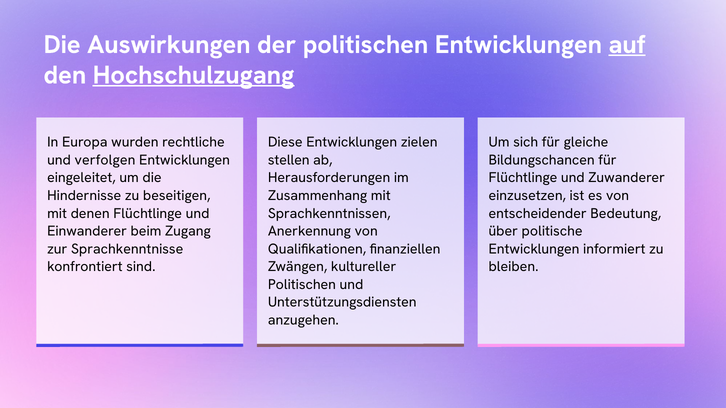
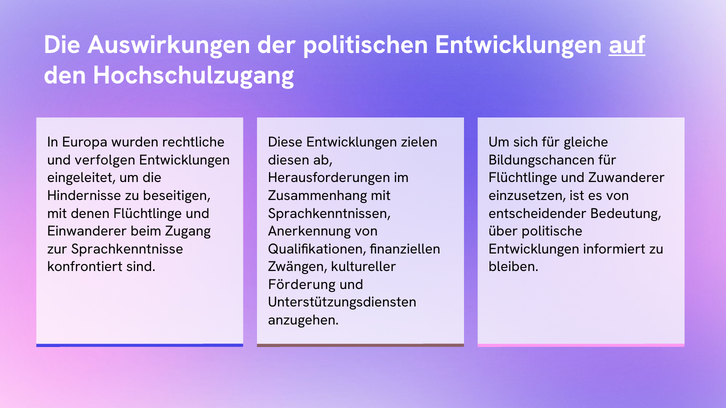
Hochschulzugang underline: present -> none
stellen: stellen -> diesen
Politischen at (302, 285): Politischen -> Förderung
